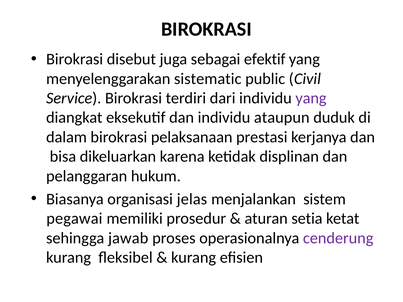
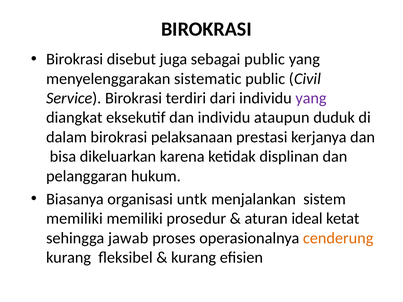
sebagai efektif: efektif -> public
jelas: jelas -> untk
pegawai at (74, 219): pegawai -> memiliki
setia: setia -> ideal
cenderung colour: purple -> orange
